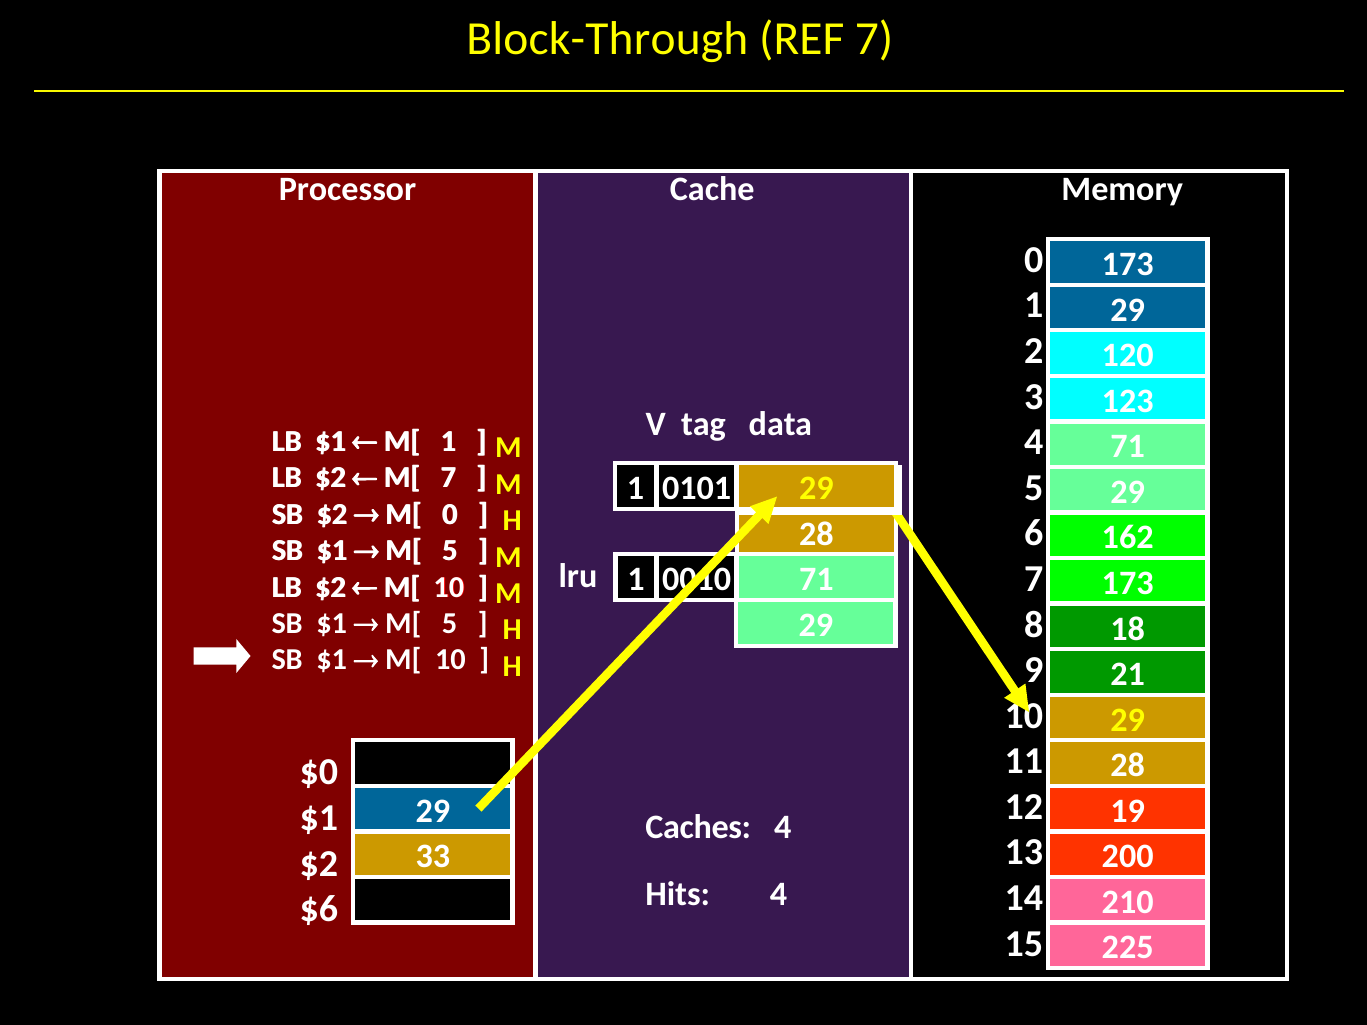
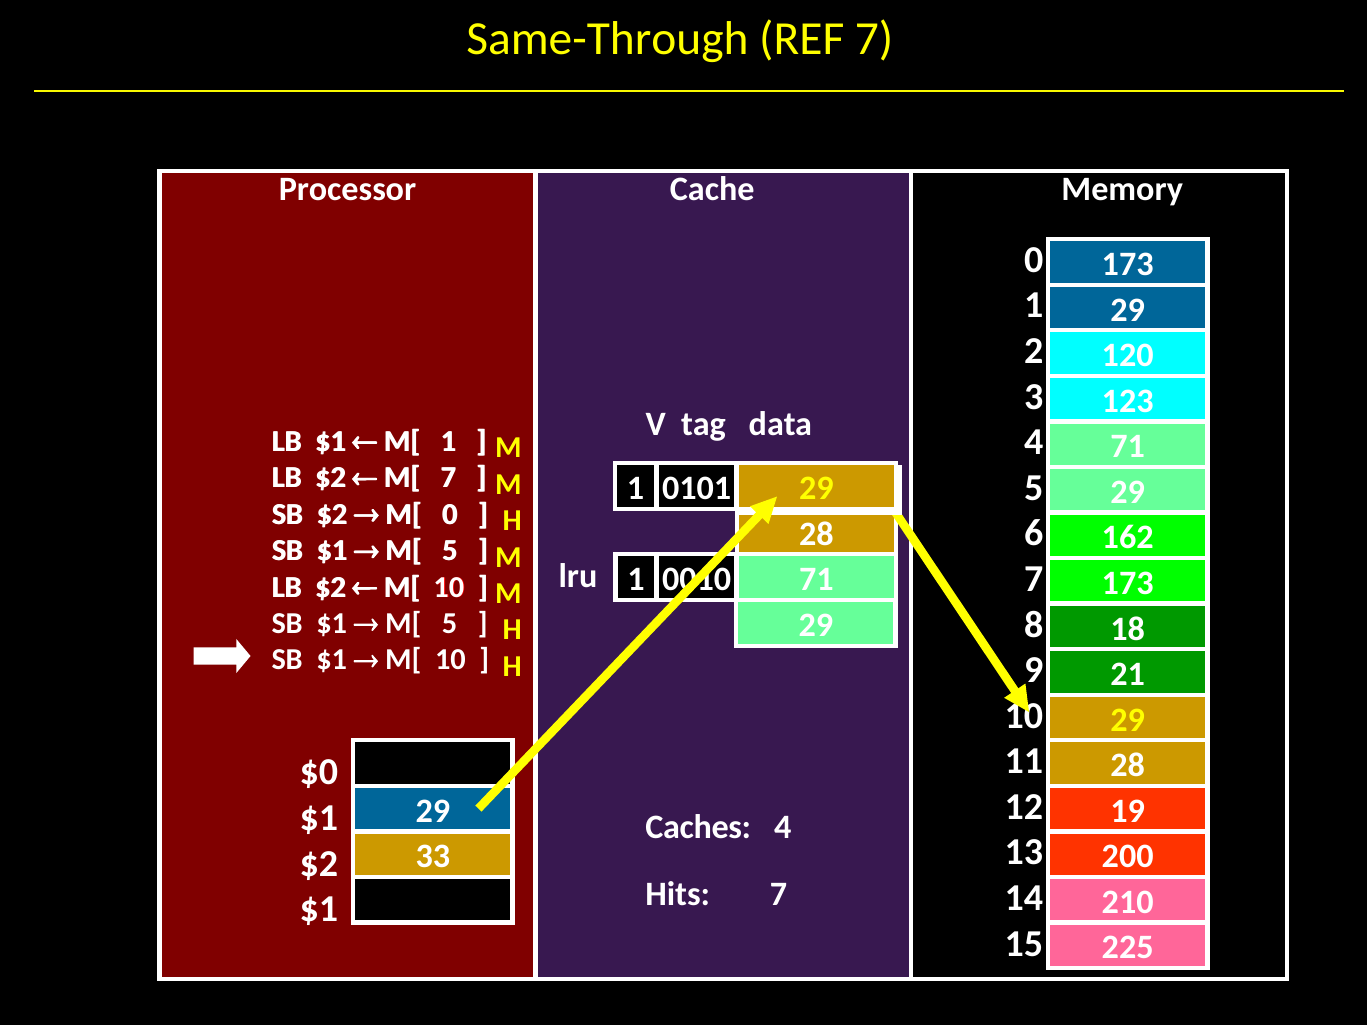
Block-Through: Block-Through -> Same-Through
Hits 4: 4 -> 7
$6 at (319, 909): $6 -> $1
